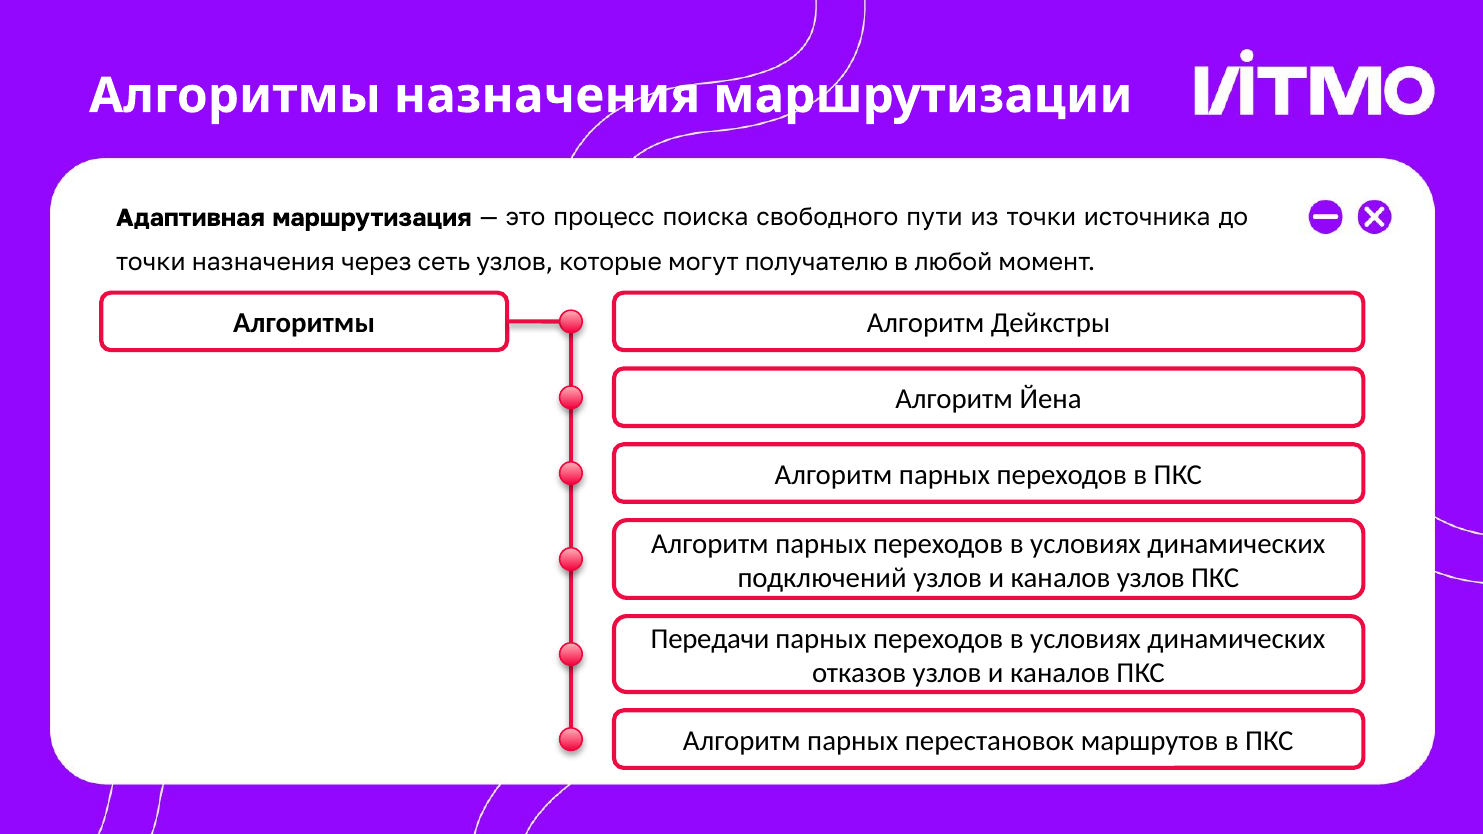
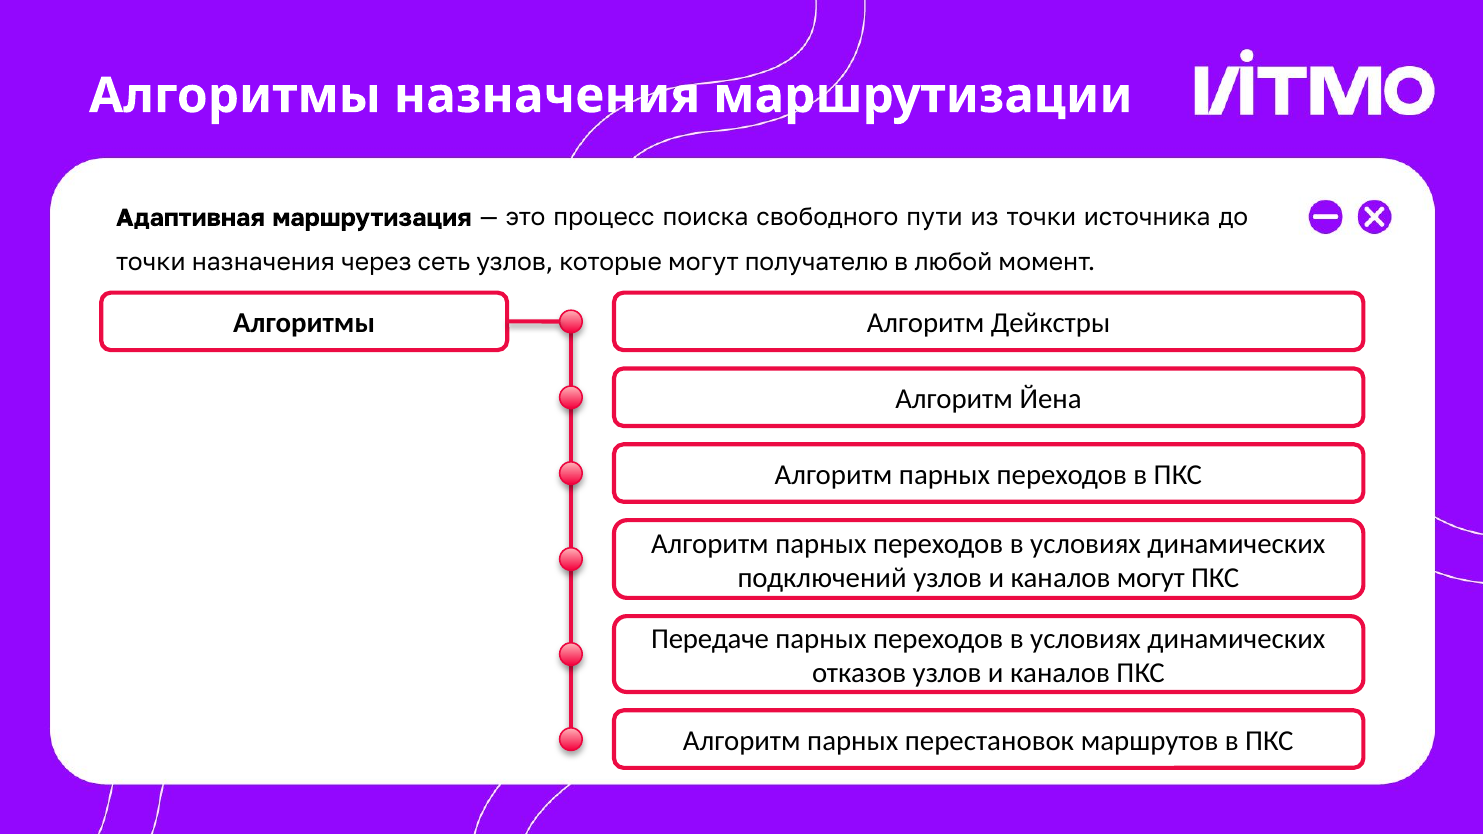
каналов узлов: узлов -> могут
Передачи: Передачи -> Передаче
